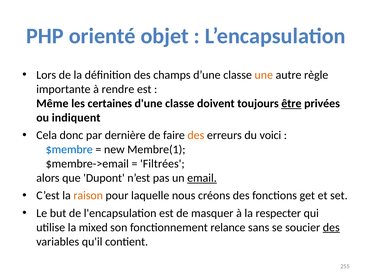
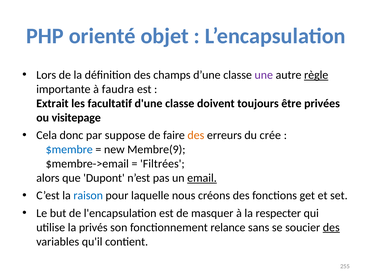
une colour: orange -> purple
règle underline: none -> present
rendre: rendre -> faudra
Même: Même -> Extrait
certaines: certaines -> facultatif
être underline: present -> none
indiquent: indiquent -> visitepage
dernière: dernière -> suppose
voici: voici -> crée
Membre(1: Membre(1 -> Membre(9
raison colour: orange -> blue
mixed: mixed -> privés
